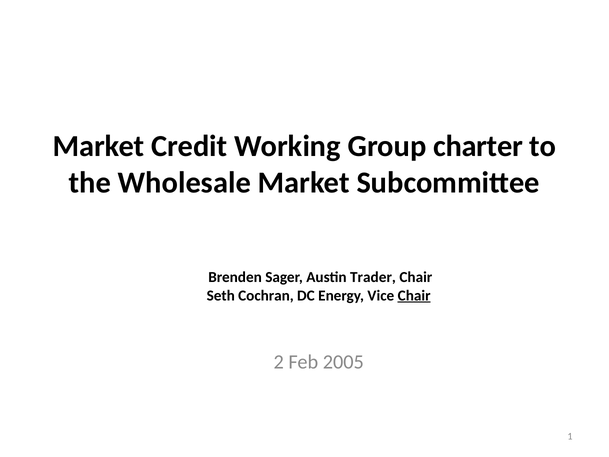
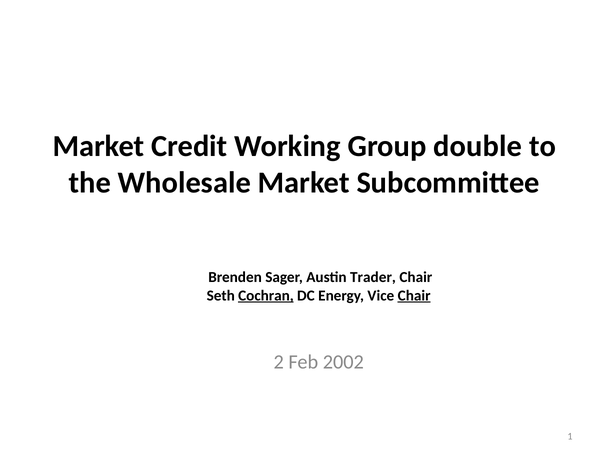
charter: charter -> double
Cochran underline: none -> present
2005: 2005 -> 2002
